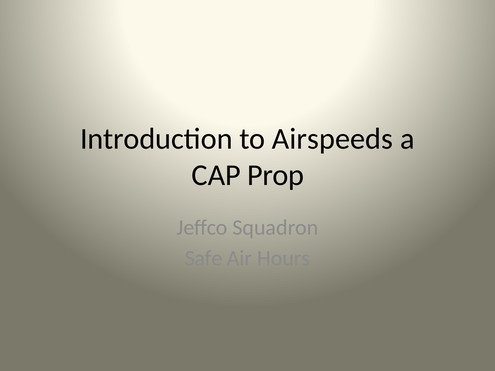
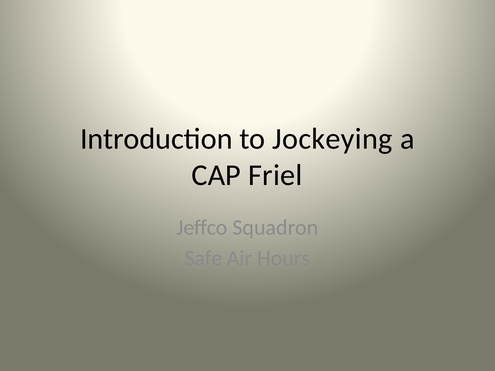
Airspeeds: Airspeeds -> Jockeying
Prop: Prop -> Friel
